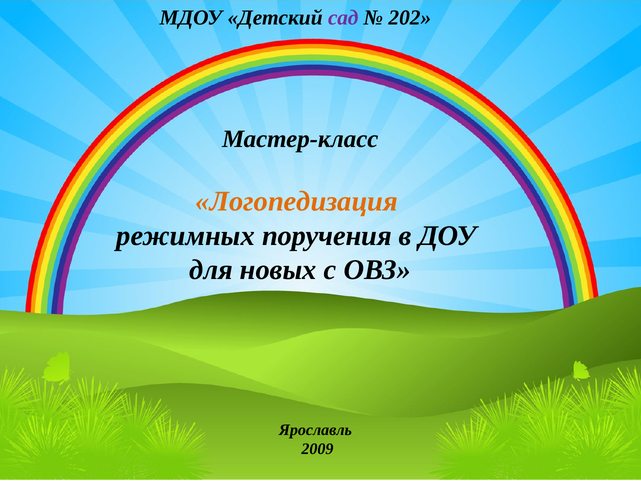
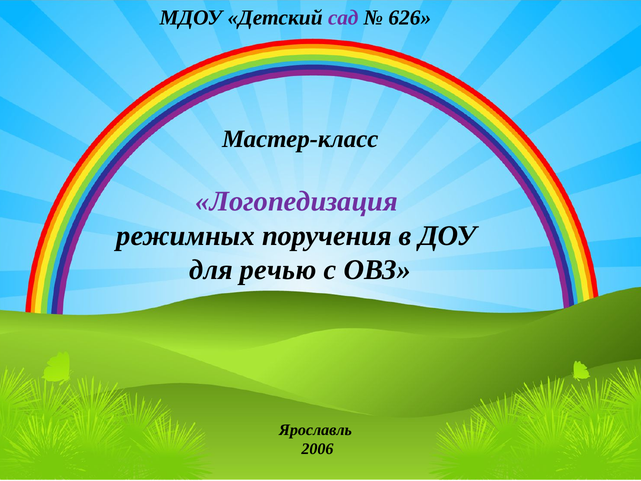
202: 202 -> 626
Логопедизация colour: orange -> purple
новых: новых -> речью
2009: 2009 -> 2006
